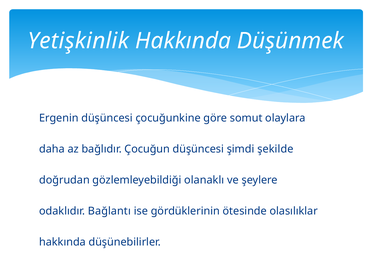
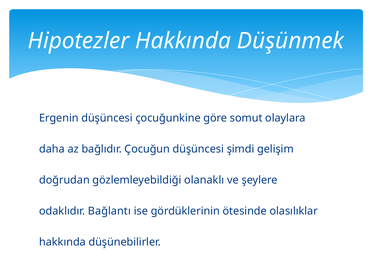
Yetişkinlik: Yetişkinlik -> Hipotezler
şekilde: şekilde -> gelişim
